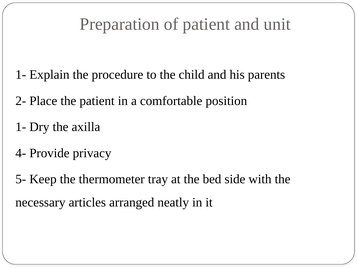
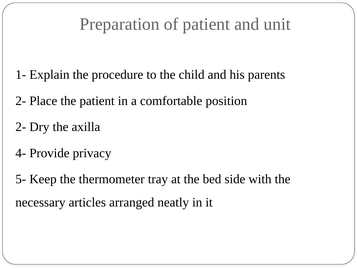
1- at (21, 127): 1- -> 2-
